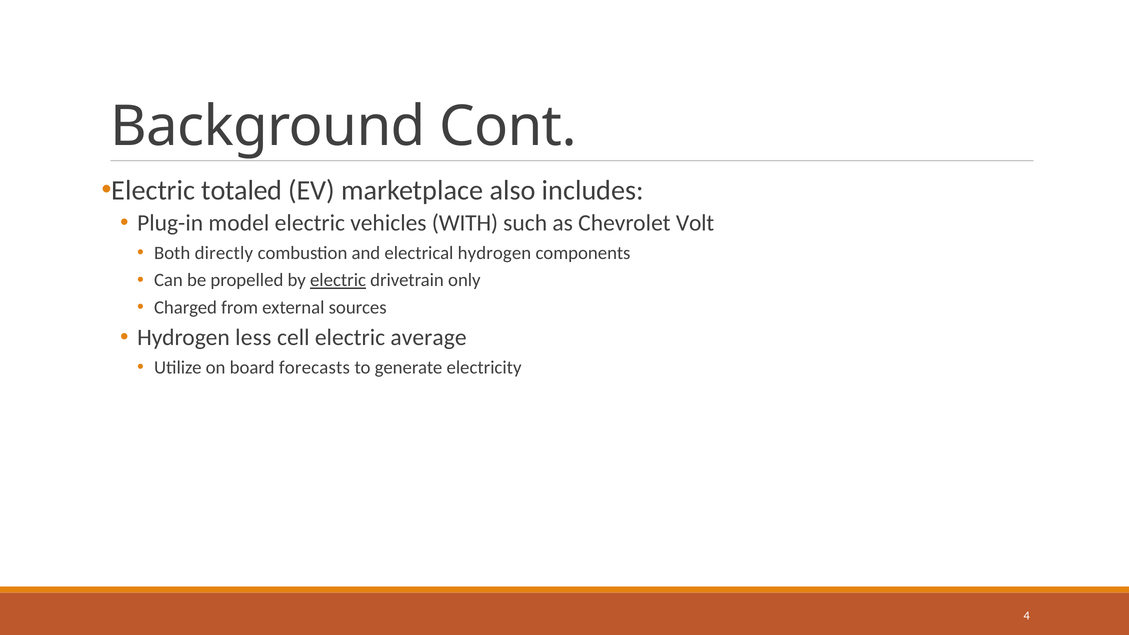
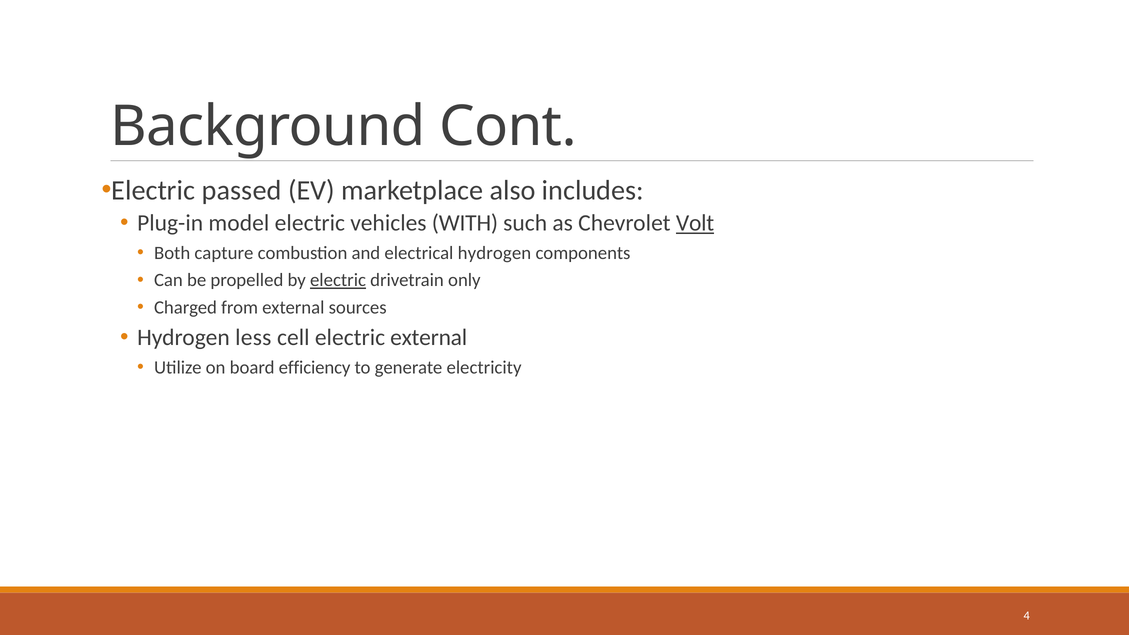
totaled: totaled -> passed
Volt underline: none -> present
directly: directly -> capture
electric average: average -> external
forecasts: forecasts -> efficiency
